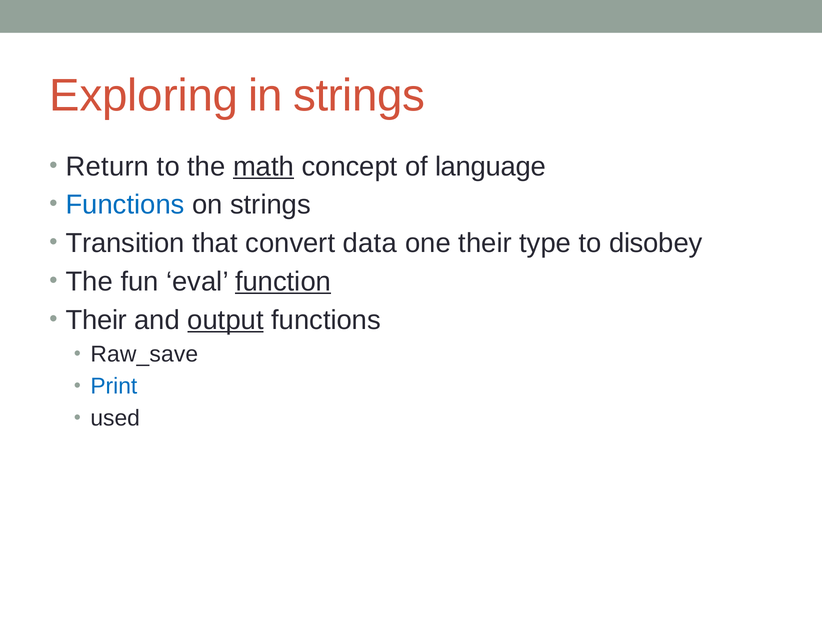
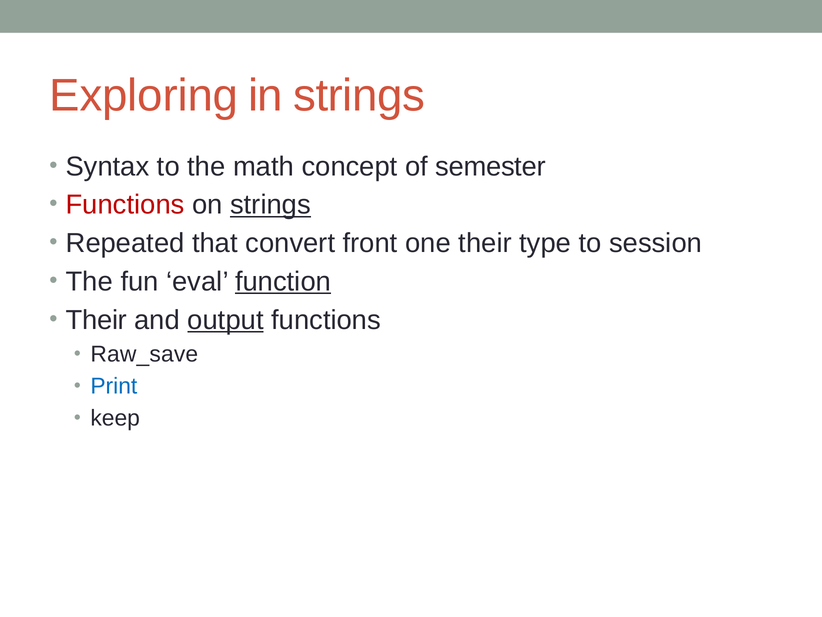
Return: Return -> Syntax
math underline: present -> none
language: language -> semester
Functions at (125, 205) colour: blue -> red
strings at (270, 205) underline: none -> present
Transition: Transition -> Repeated
data: data -> front
disobey: disobey -> session
used: used -> keep
